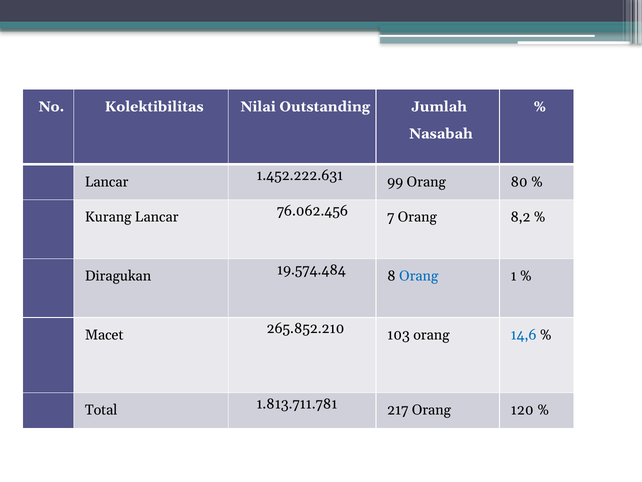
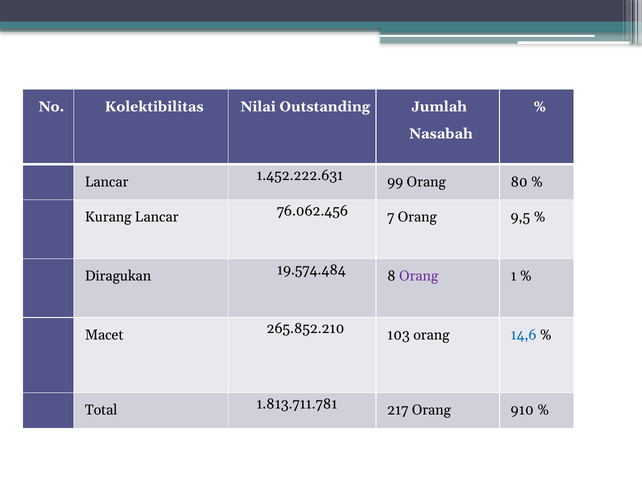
8,2: 8,2 -> 9,5
Orang at (419, 276) colour: blue -> purple
120: 120 -> 910
